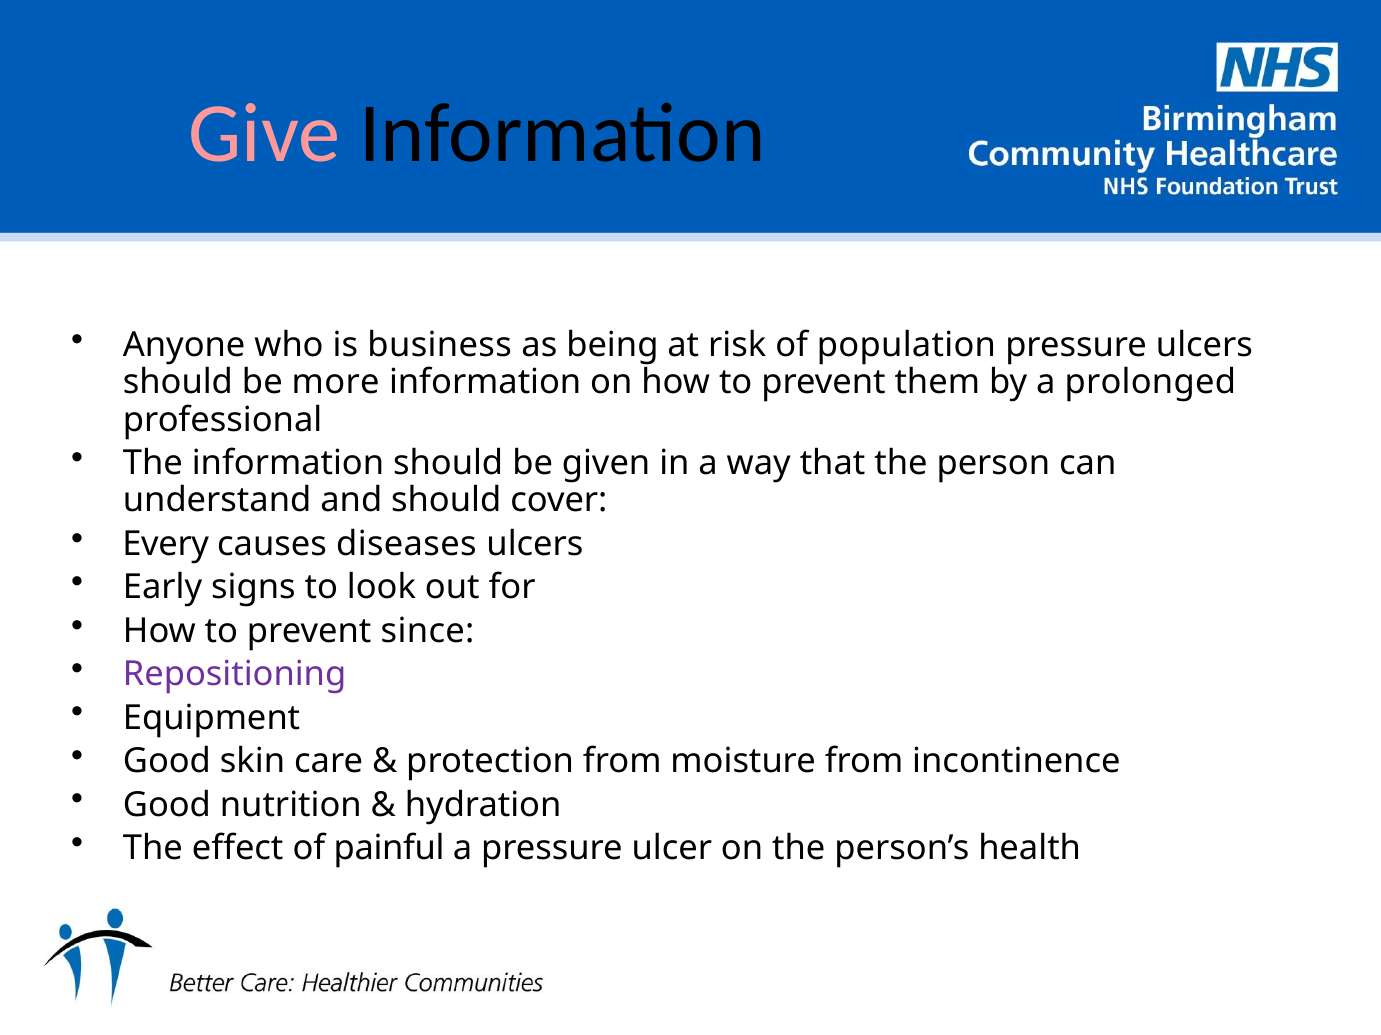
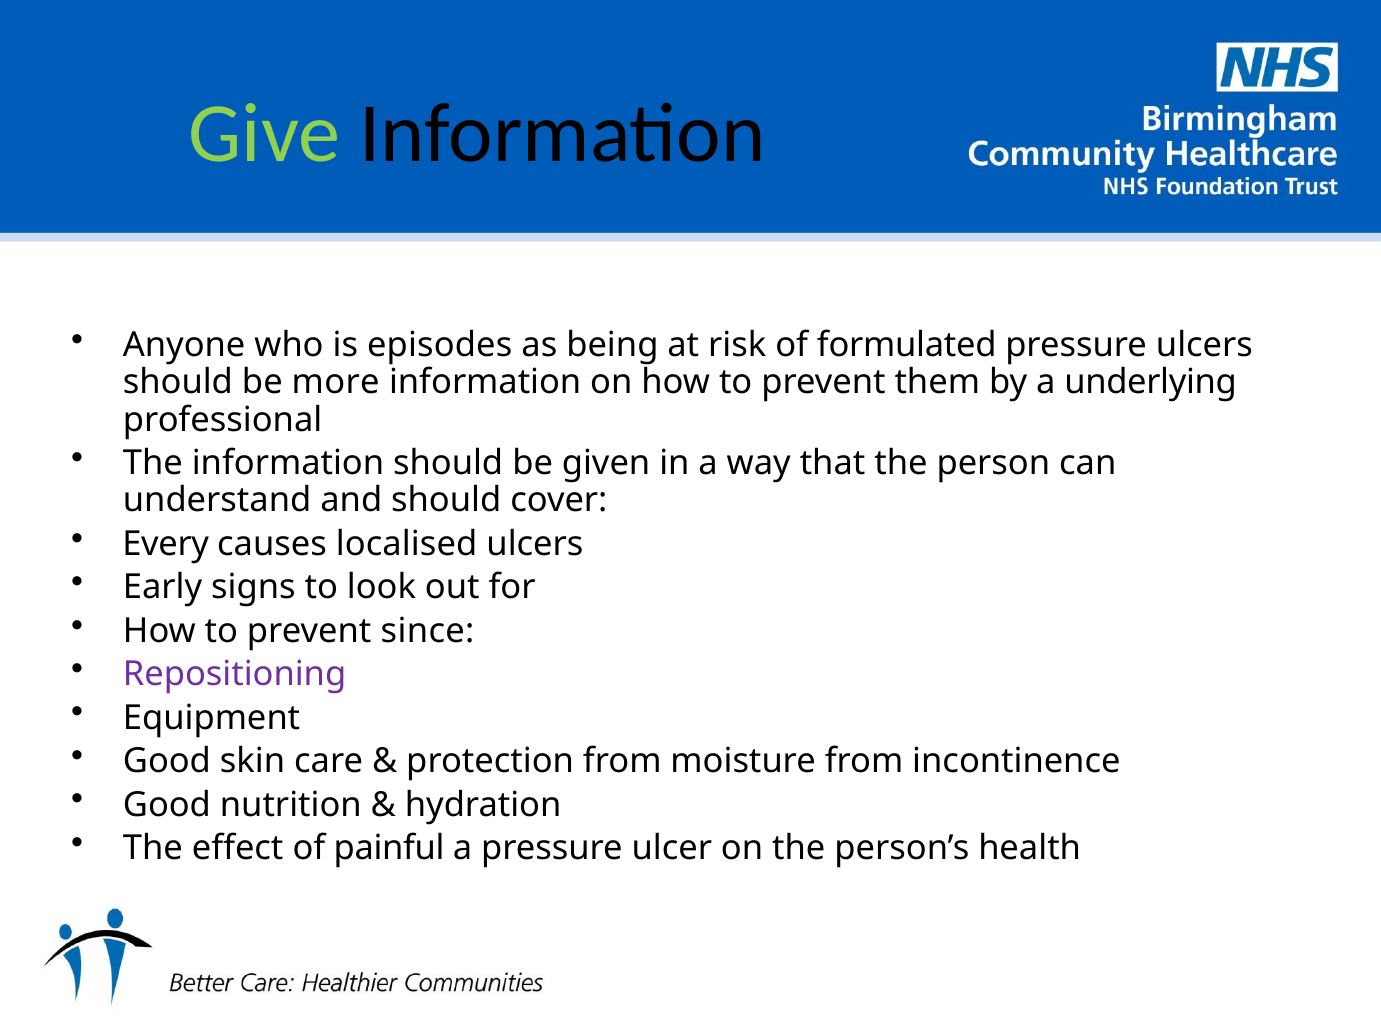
Give colour: pink -> light green
business: business -> episodes
population: population -> formulated
prolonged: prolonged -> underlying
diseases: diseases -> localised
